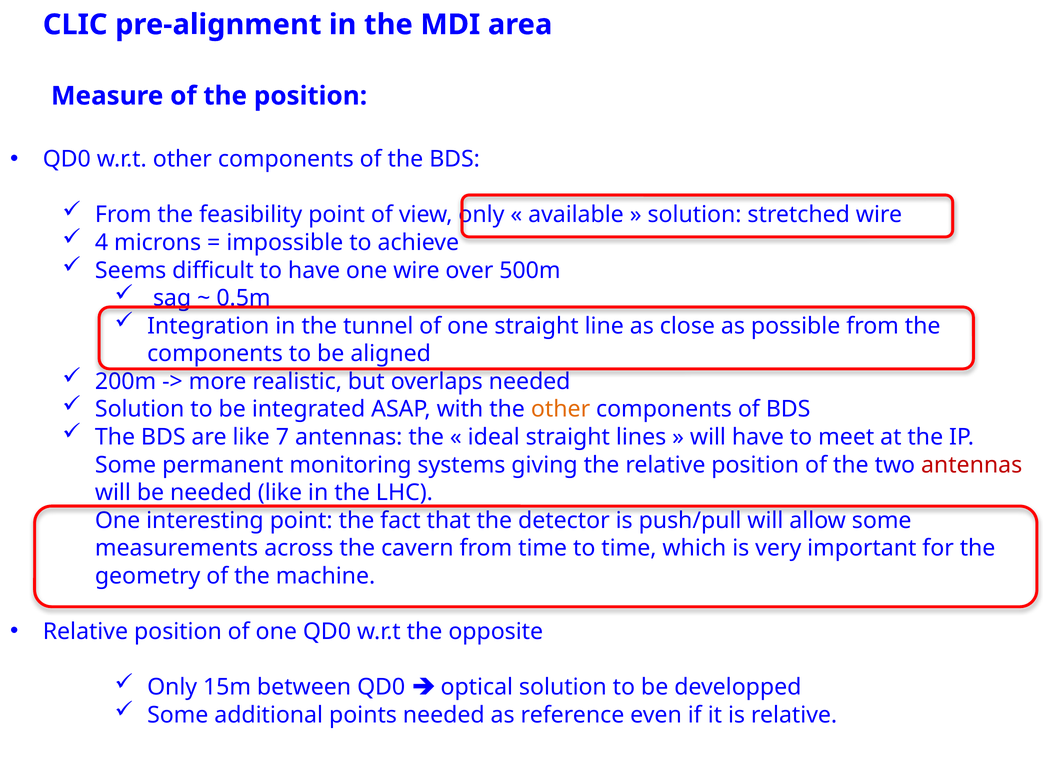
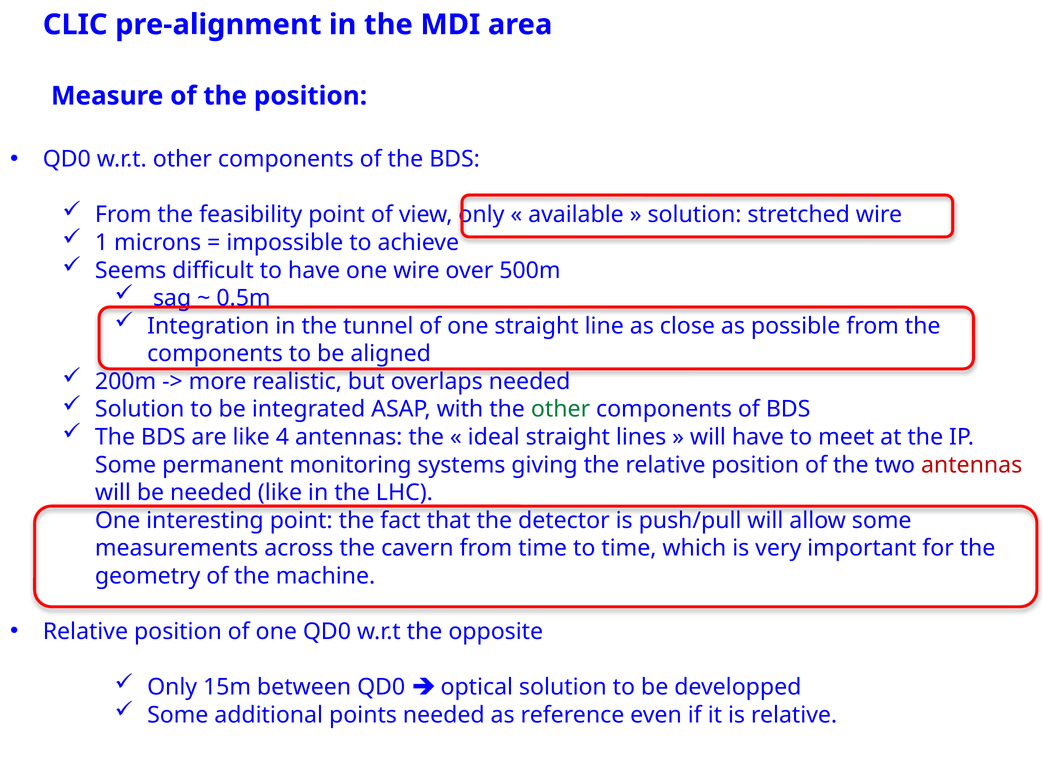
4: 4 -> 1
other at (561, 409) colour: orange -> green
7: 7 -> 4
